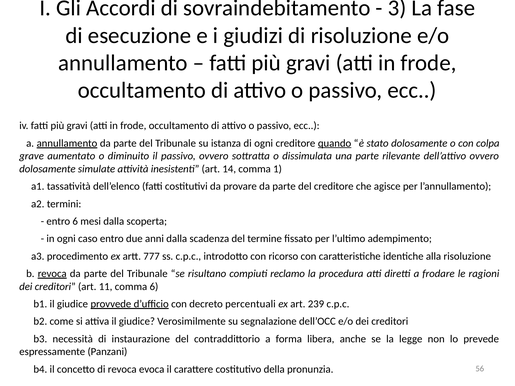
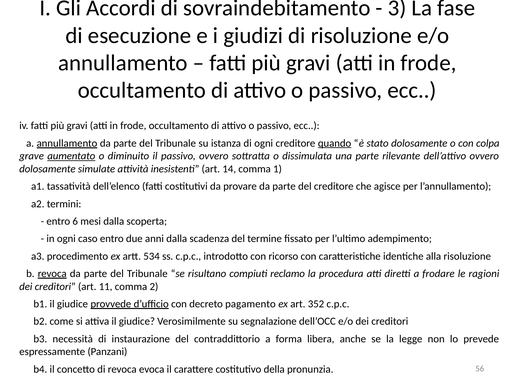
aumentato underline: none -> present
777: 777 -> 534
comma 6: 6 -> 2
percentuali: percentuali -> pagamento
239: 239 -> 352
